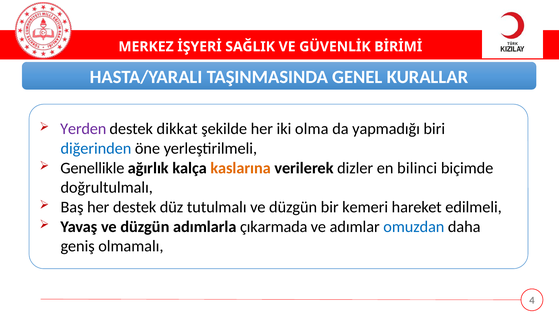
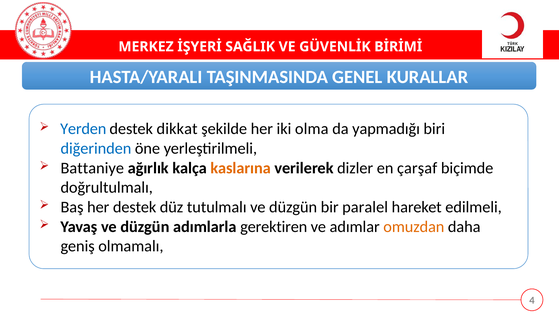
Yerden colour: purple -> blue
Genellikle: Genellikle -> Battaniye
bilinci: bilinci -> çarşaf
kemeri: kemeri -> paralel
çıkarmada: çıkarmada -> gerektiren
omuzdan colour: blue -> orange
